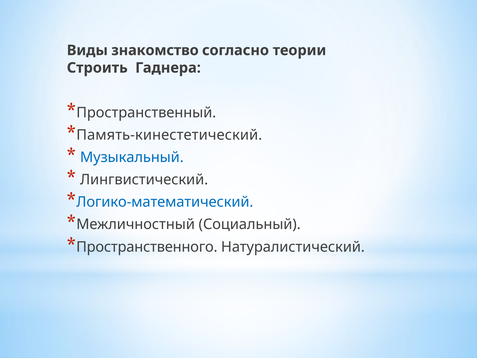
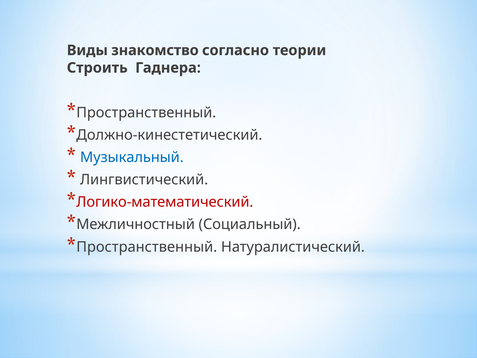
Память-кинестетический: Память-кинестетический -> Должно-кинестетический
Логико-математический colour: blue -> red
Пространственного at (147, 247): Пространственного -> Пространственный
